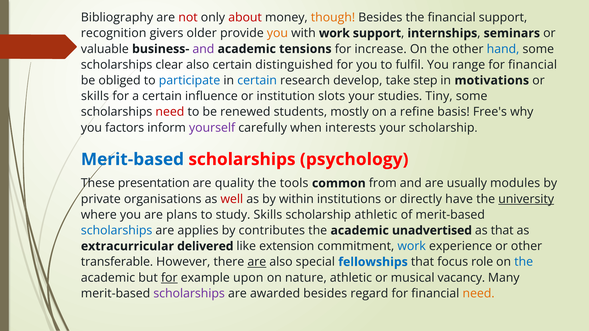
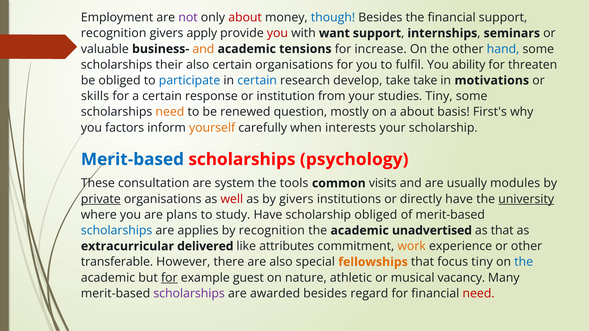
Bibliography: Bibliography -> Employment
not colour: red -> purple
though colour: orange -> blue
older: older -> apply
you at (277, 33) colour: orange -> red
with work: work -> want
and at (203, 49) colour: purple -> orange
clear: clear -> their
certain distinguished: distinguished -> organisations
range: range -> ability
financial at (533, 65): financial -> threaten
take step: step -> take
influence: influence -> response
slots: slots -> from
need at (170, 112) colour: red -> orange
students: students -> question
a refine: refine -> about
Free's: Free's -> First's
yourself colour: purple -> orange
presentation: presentation -> consultation
quality: quality -> system
from: from -> visits
private underline: none -> present
by within: within -> givers
study Skills: Skills -> Have
scholarship athletic: athletic -> obliged
by contributes: contributes -> recognition
extension: extension -> attributes
work at (412, 246) colour: blue -> orange
are at (257, 262) underline: present -> none
fellowships colour: blue -> orange
focus role: role -> tiny
upon: upon -> guest
need at (479, 294) colour: orange -> red
